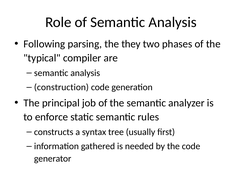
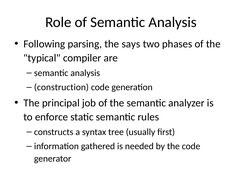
they: they -> says
